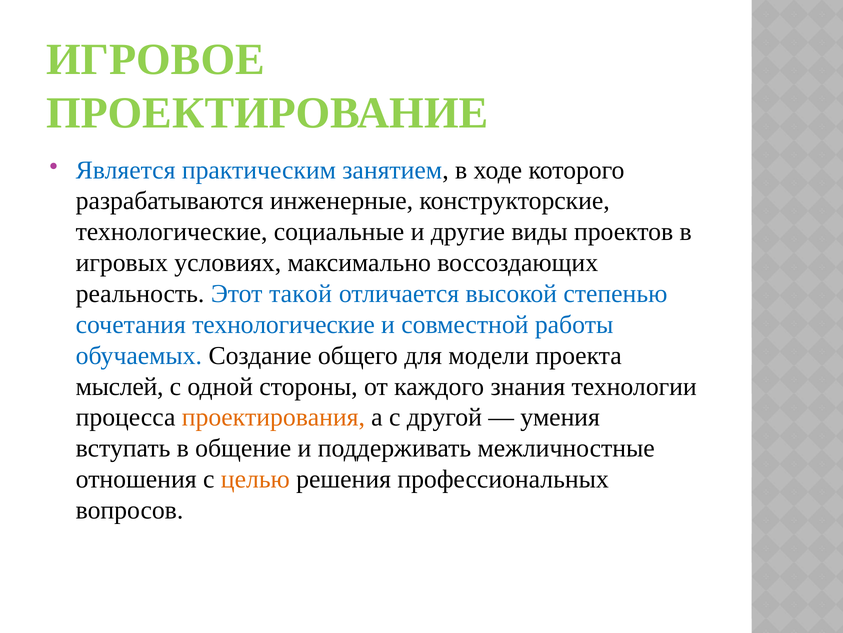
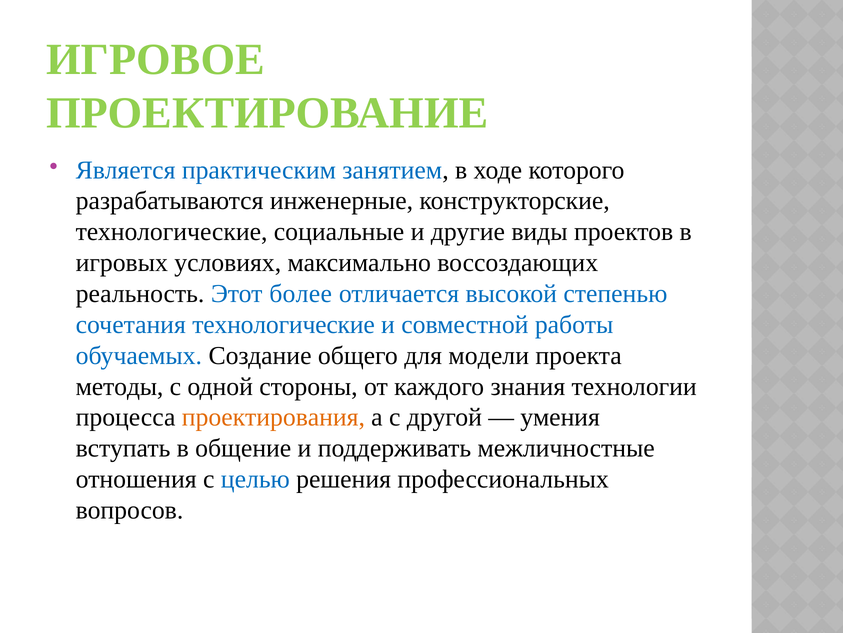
такой: такой -> более
мыслей: мыслей -> методы
целью colour: orange -> blue
